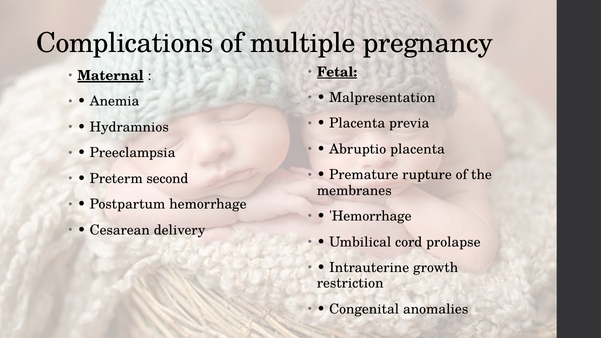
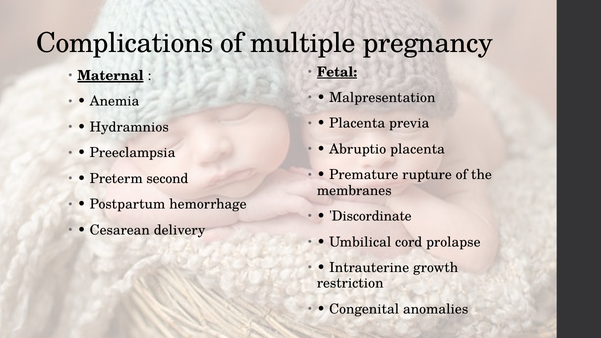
Hemorrhage at (370, 216): Hemorrhage -> Discordinate
